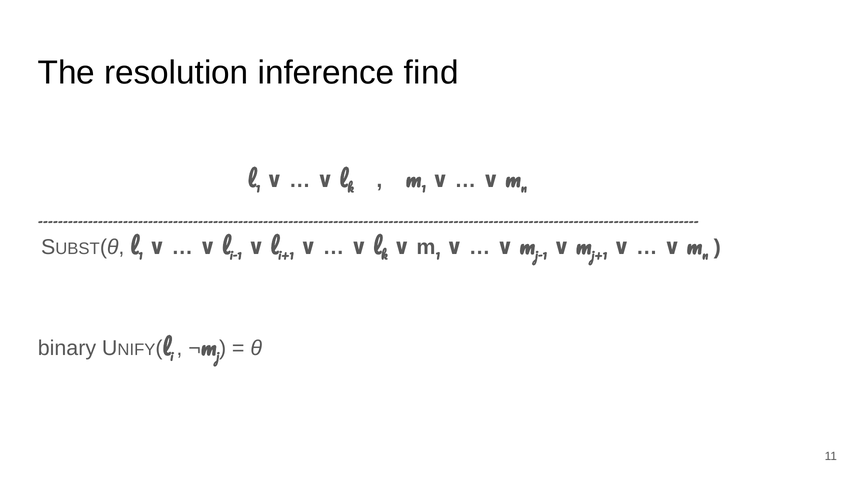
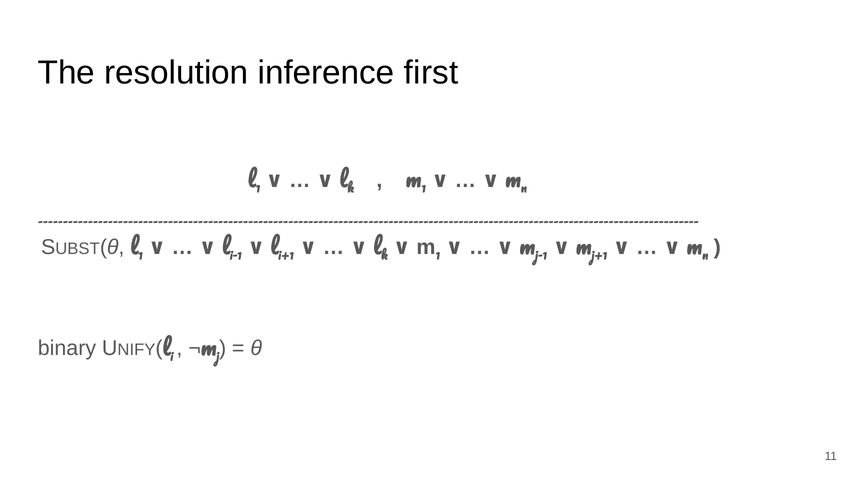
find: find -> first
